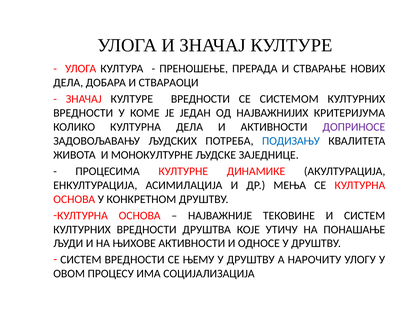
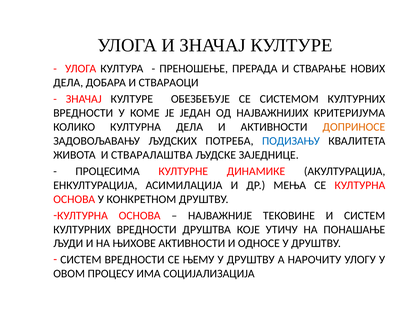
КУЛТУРЕ ВРЕДНОСТИ: ВРЕДНОСТИ -> ОБЕЗБЕЂУЈЕ
ДОПРИНОСЕ colour: purple -> orange
МОНОКУЛТУРНЕ: МОНОКУЛТУРНЕ -> СТВАРАЛАШТВА
